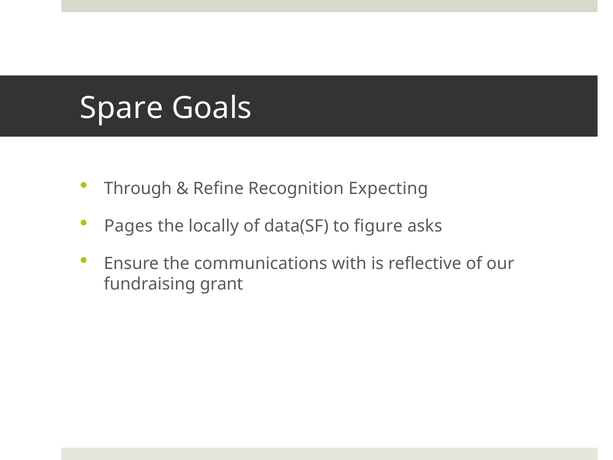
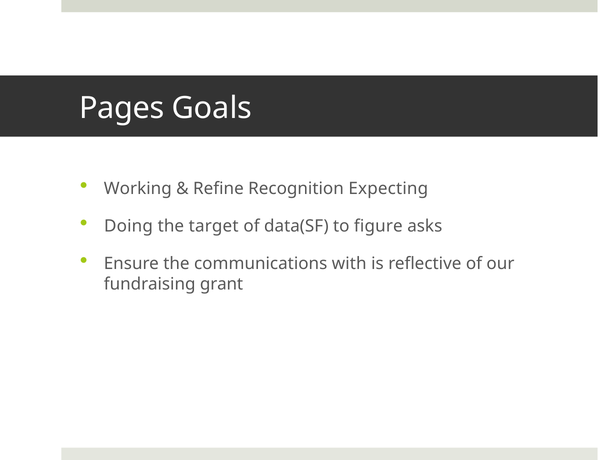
Spare: Spare -> Pages
Through: Through -> Working
Pages: Pages -> Doing
locally: locally -> target
